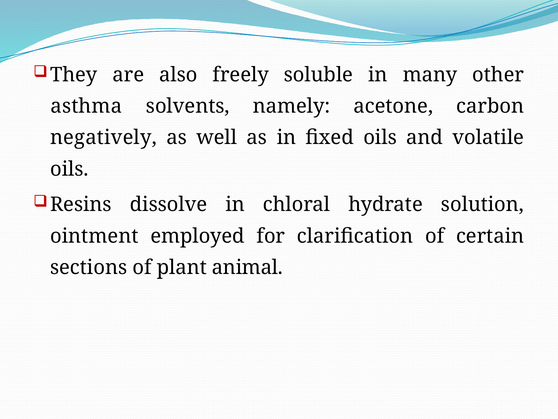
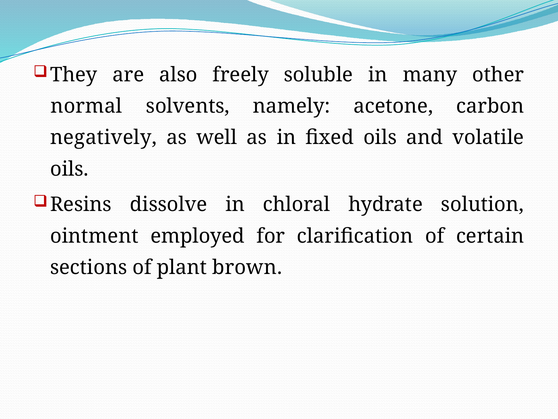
asthma: asthma -> normal
animal: animal -> brown
